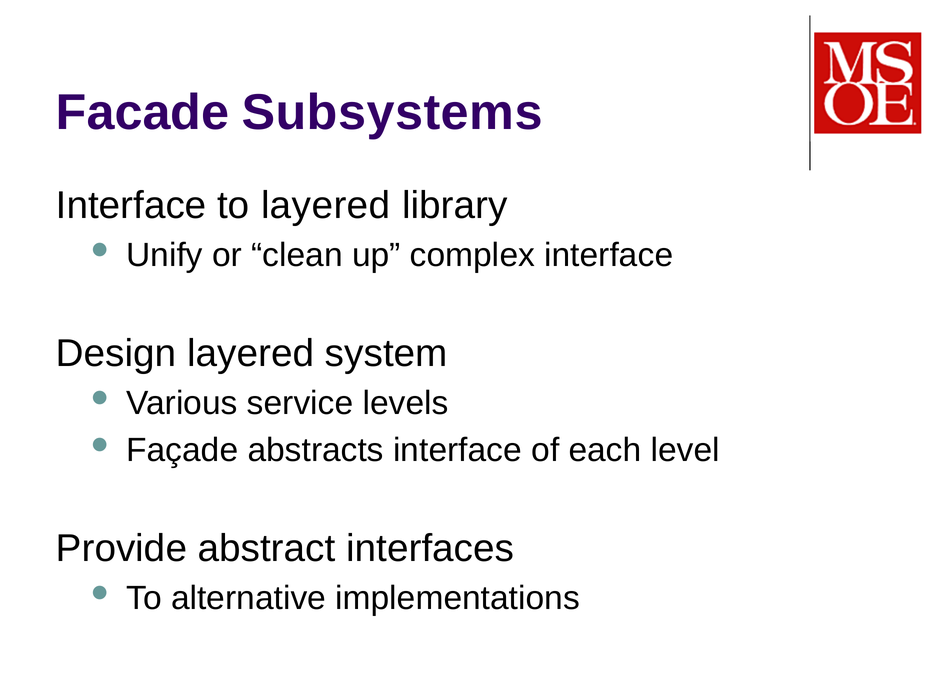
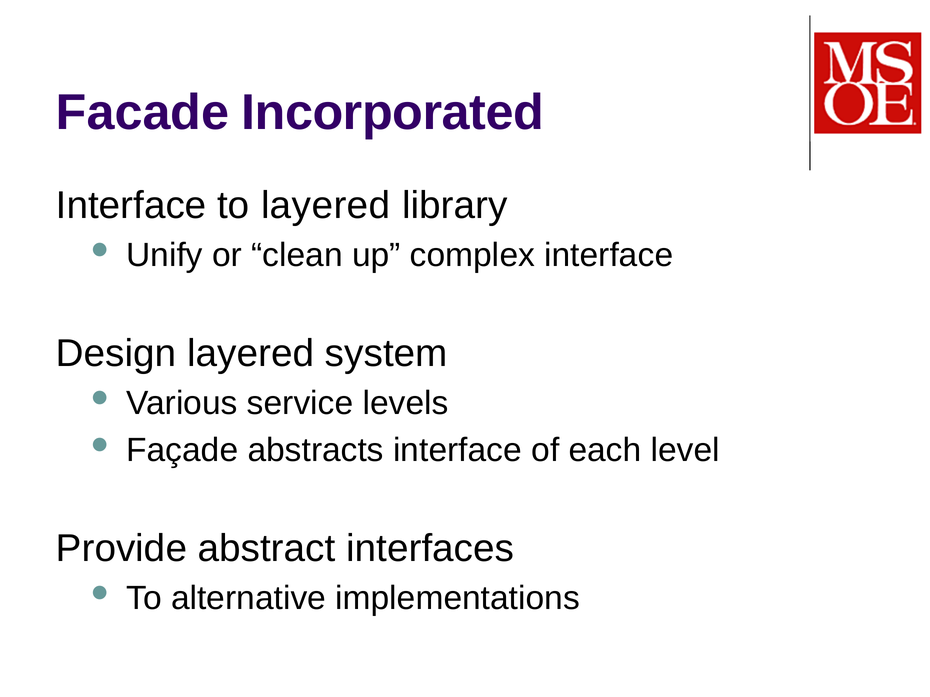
Subsystems: Subsystems -> Incorporated
